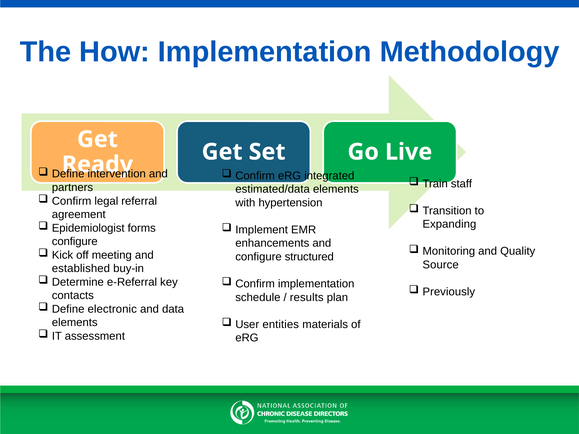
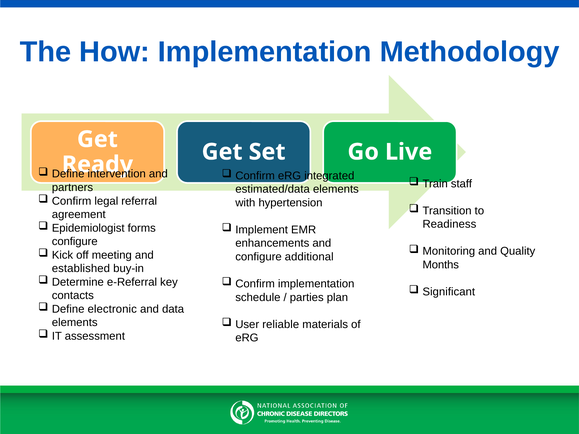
Expanding: Expanding -> Readiness
structured: structured -> additional
Source: Source -> Months
Previously: Previously -> Significant
results: results -> parties
entities: entities -> reliable
